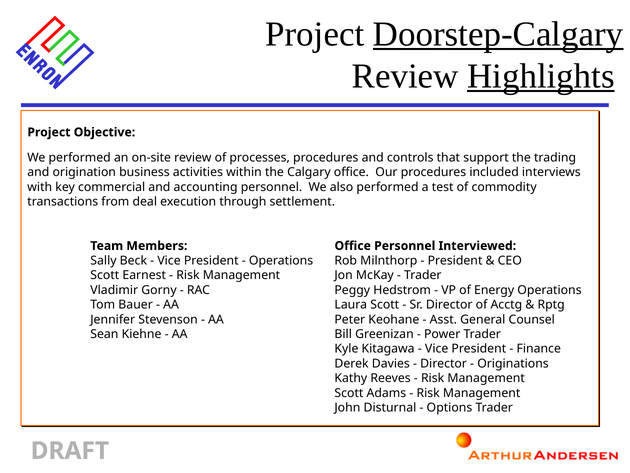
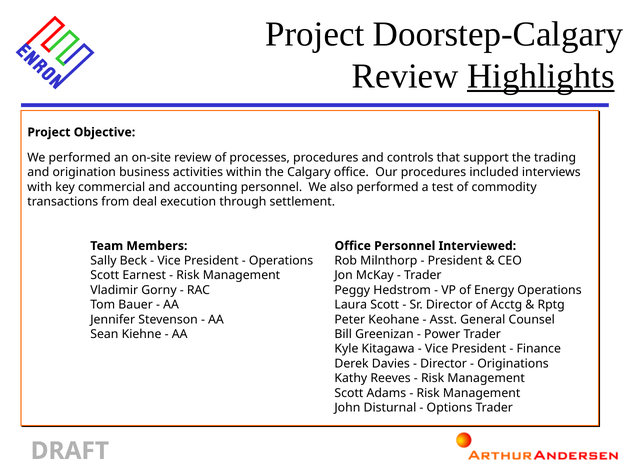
Doorstep-Calgary underline: present -> none
